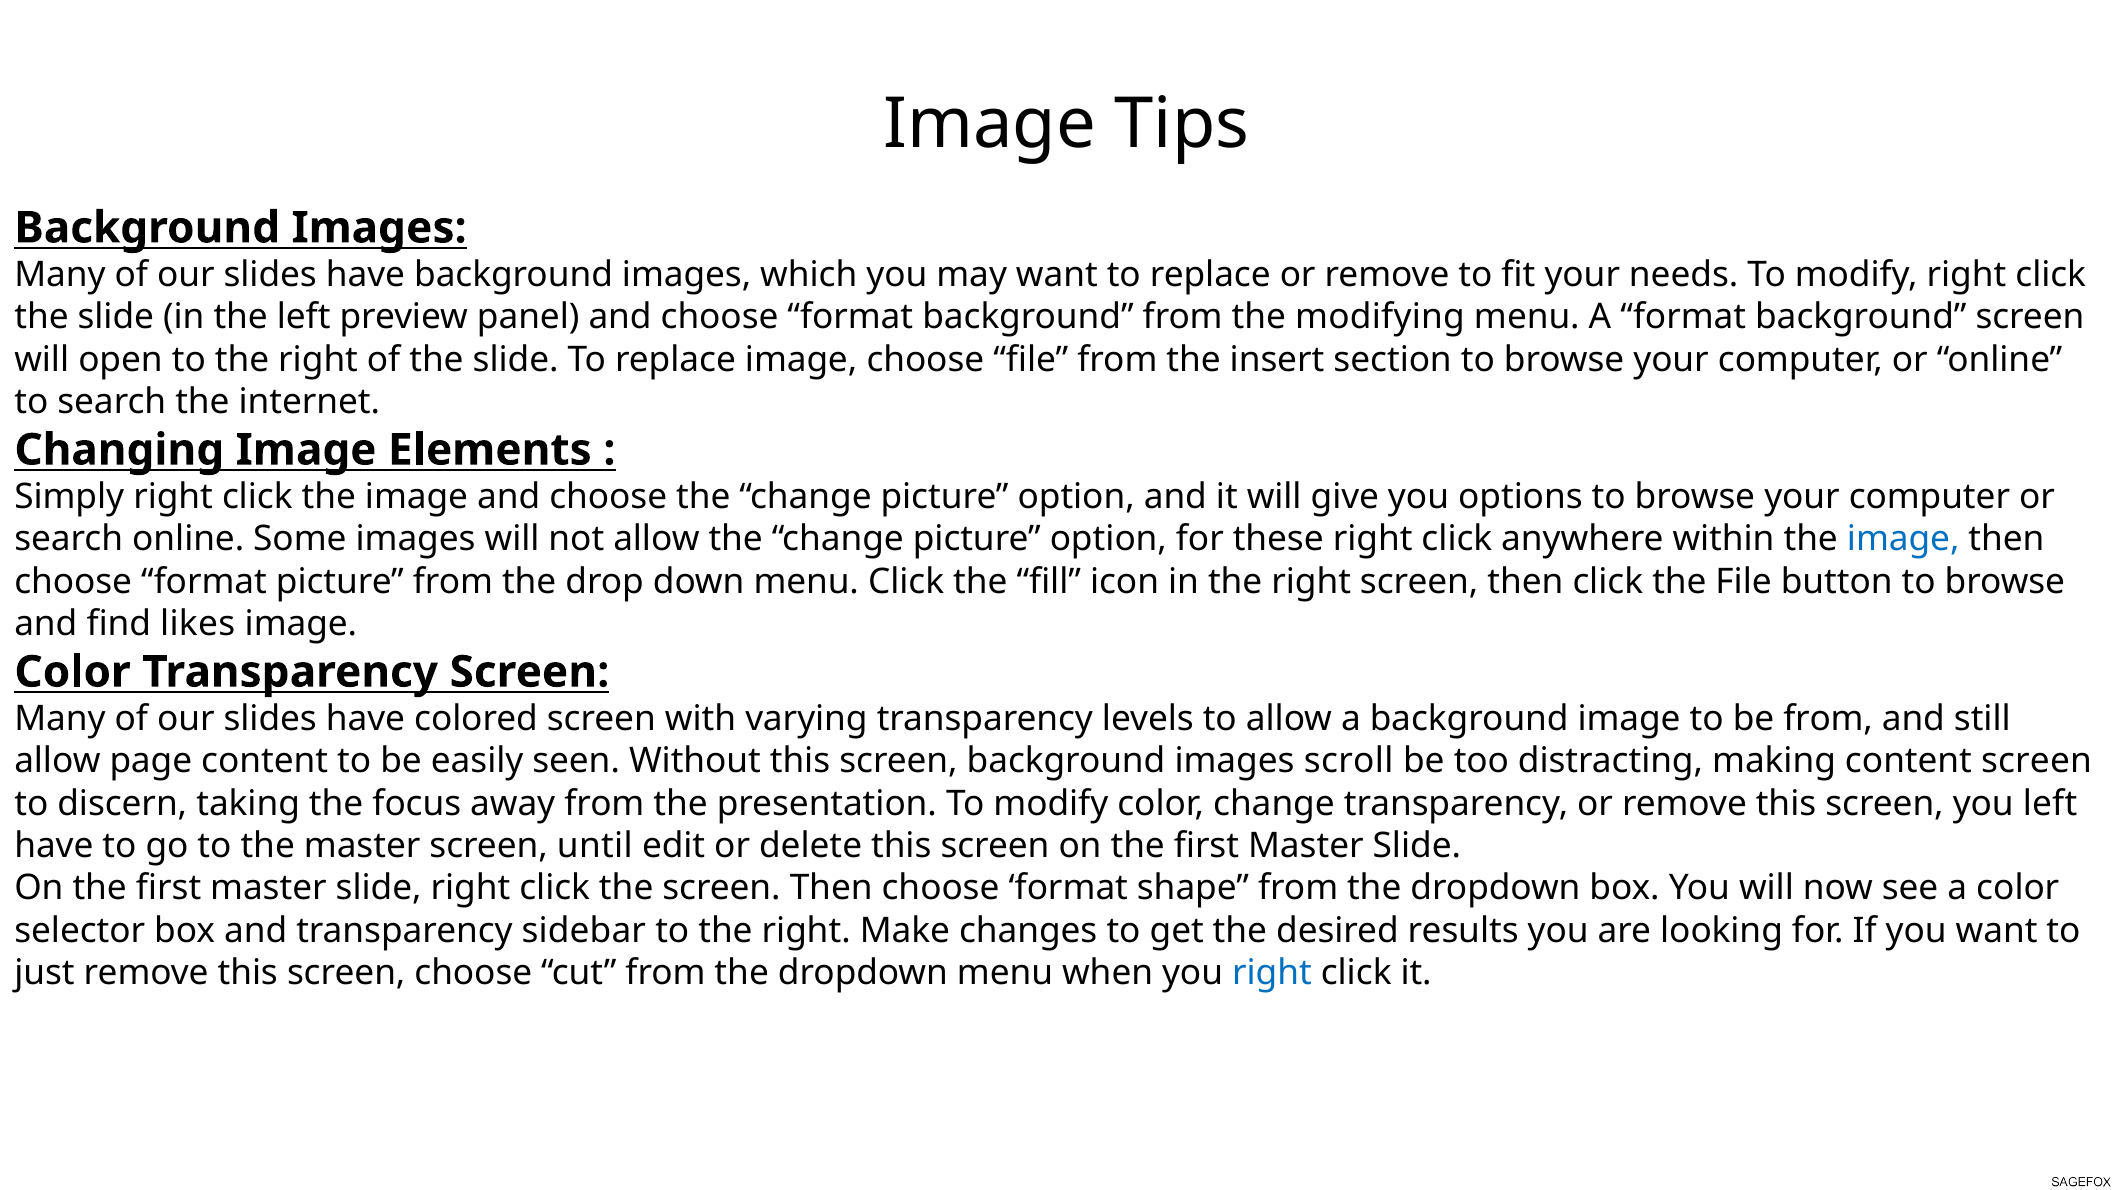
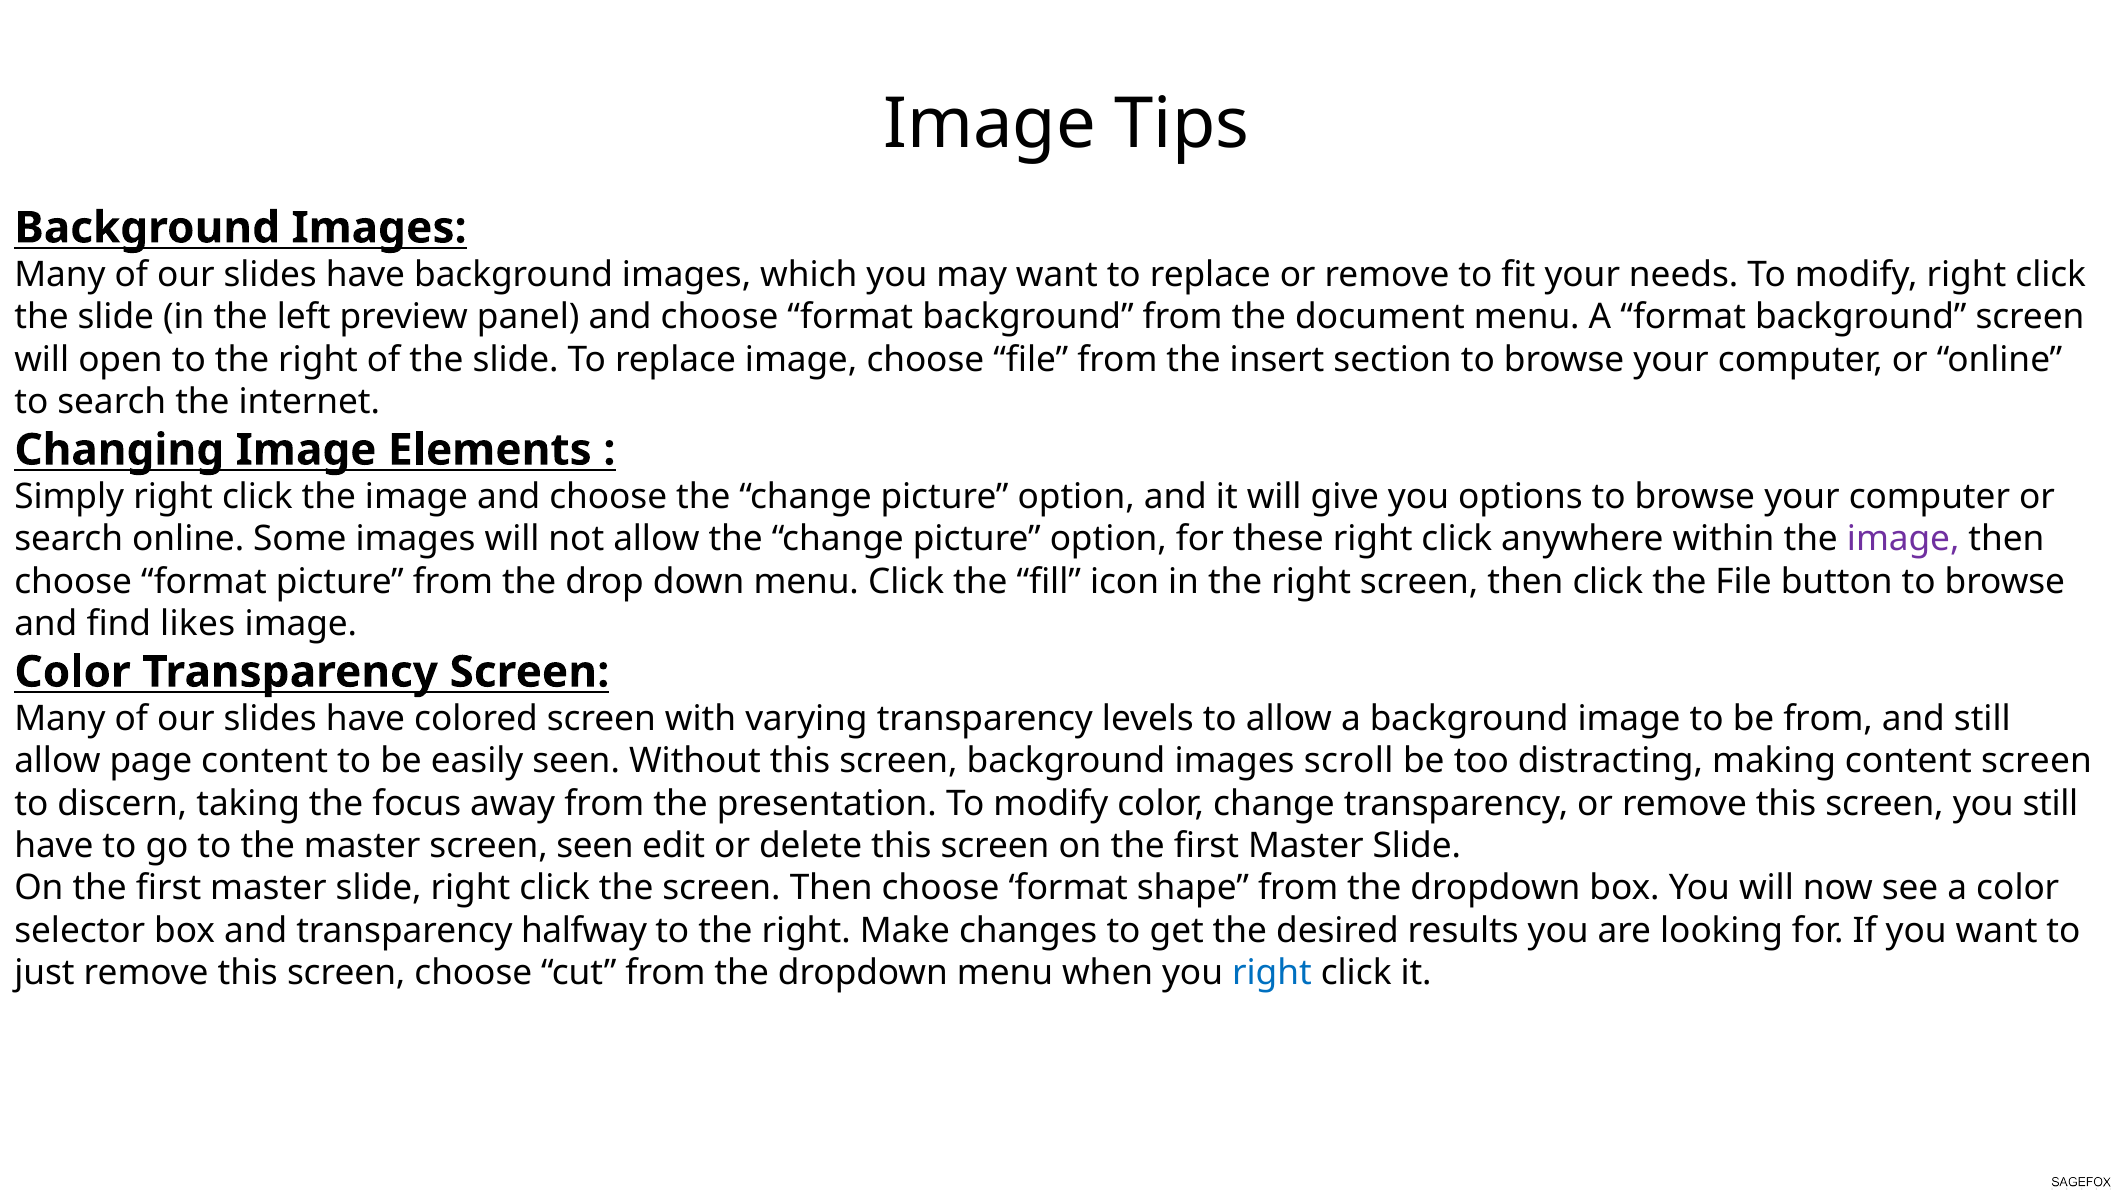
modifying: modifying -> document
image at (1903, 539) colour: blue -> purple
you left: left -> still
screen until: until -> seen
sidebar: sidebar -> halfway
